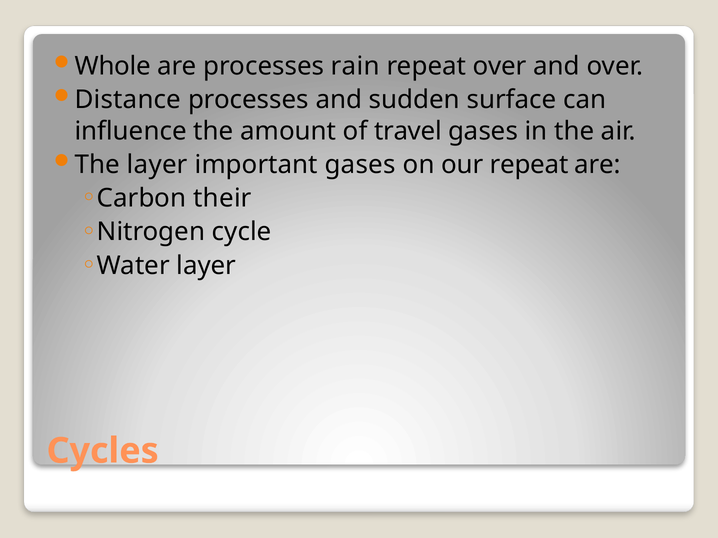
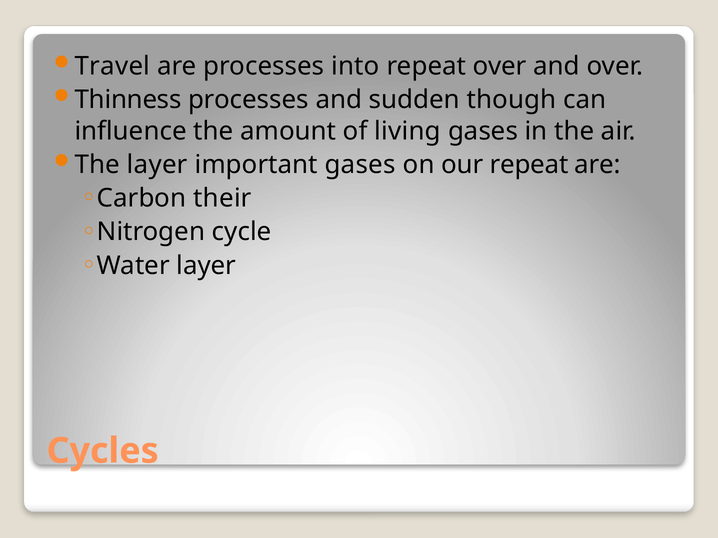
Whole: Whole -> Travel
rain: rain -> into
Distance: Distance -> Thinness
surface: surface -> though
travel: travel -> living
